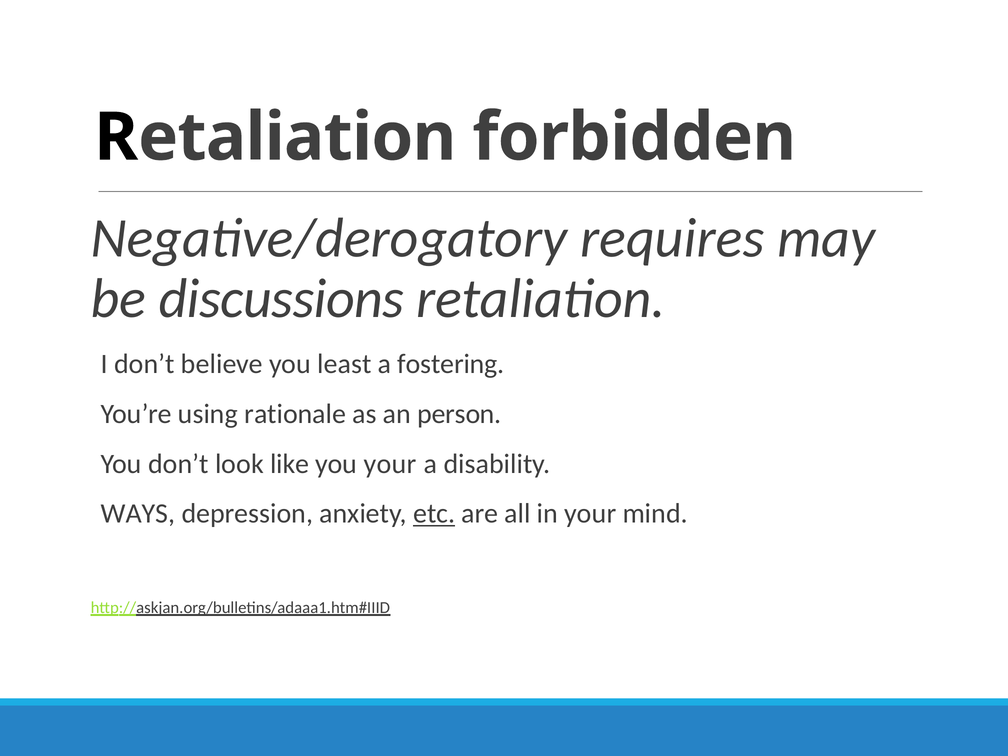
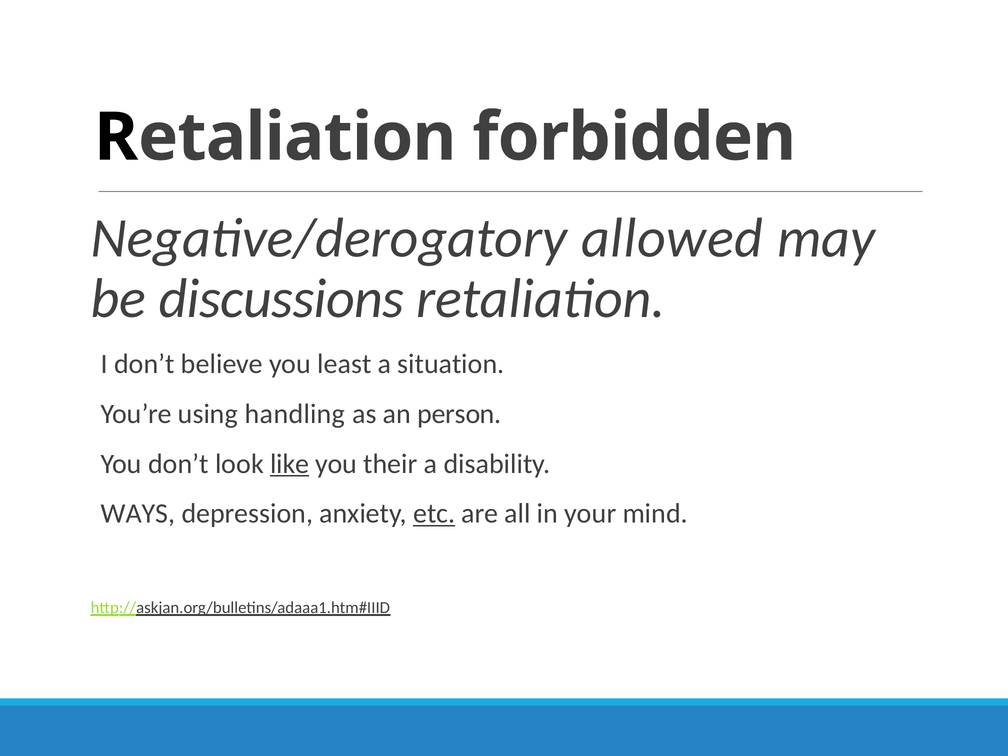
requires: requires -> allowed
fostering: fostering -> situation
rationale: rationale -> handling
like underline: none -> present
you your: your -> their
